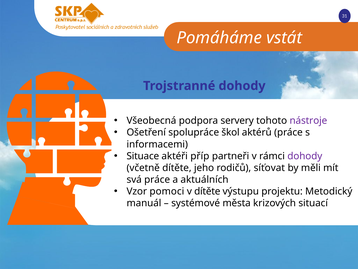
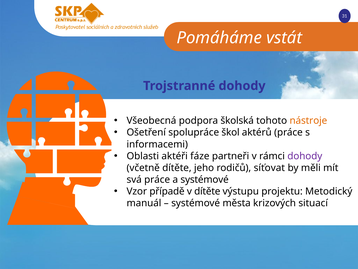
servery: servery -> školská
nástroje colour: purple -> orange
Situace: Situace -> Oblasti
příp: příp -> fáze
a aktuálních: aktuálních -> systémové
pomoci: pomoci -> případě
